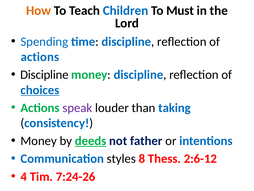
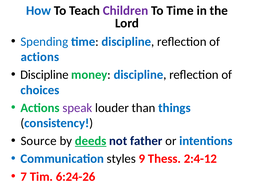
How colour: orange -> blue
Children colour: blue -> purple
To Must: Must -> Time
choices underline: present -> none
taking: taking -> things
Money at (39, 141): Money -> Source
8: 8 -> 9
2:6-12: 2:6-12 -> 2:4-12
4: 4 -> 7
7:24-26: 7:24-26 -> 6:24-26
